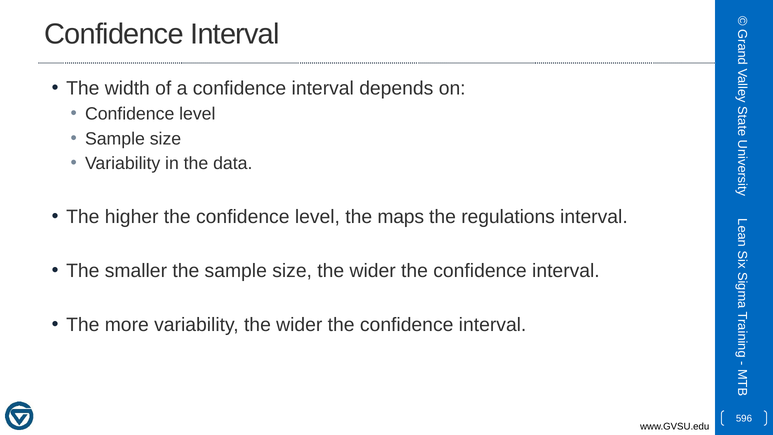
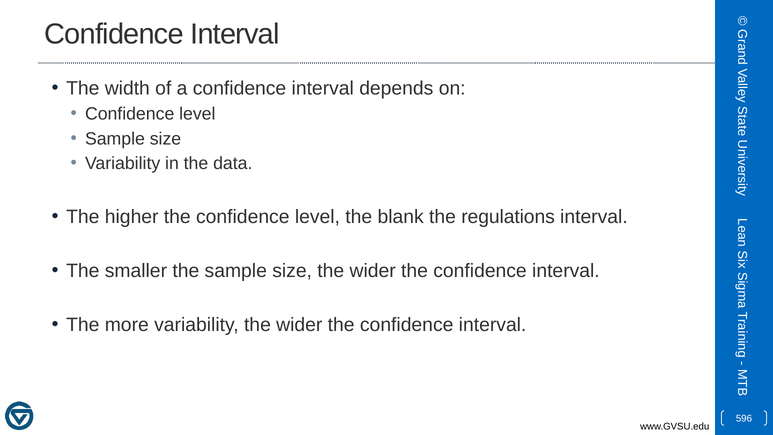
maps: maps -> blank
